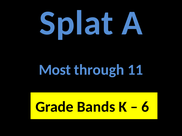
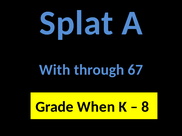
Most: Most -> With
11: 11 -> 67
Bands: Bands -> When
6: 6 -> 8
